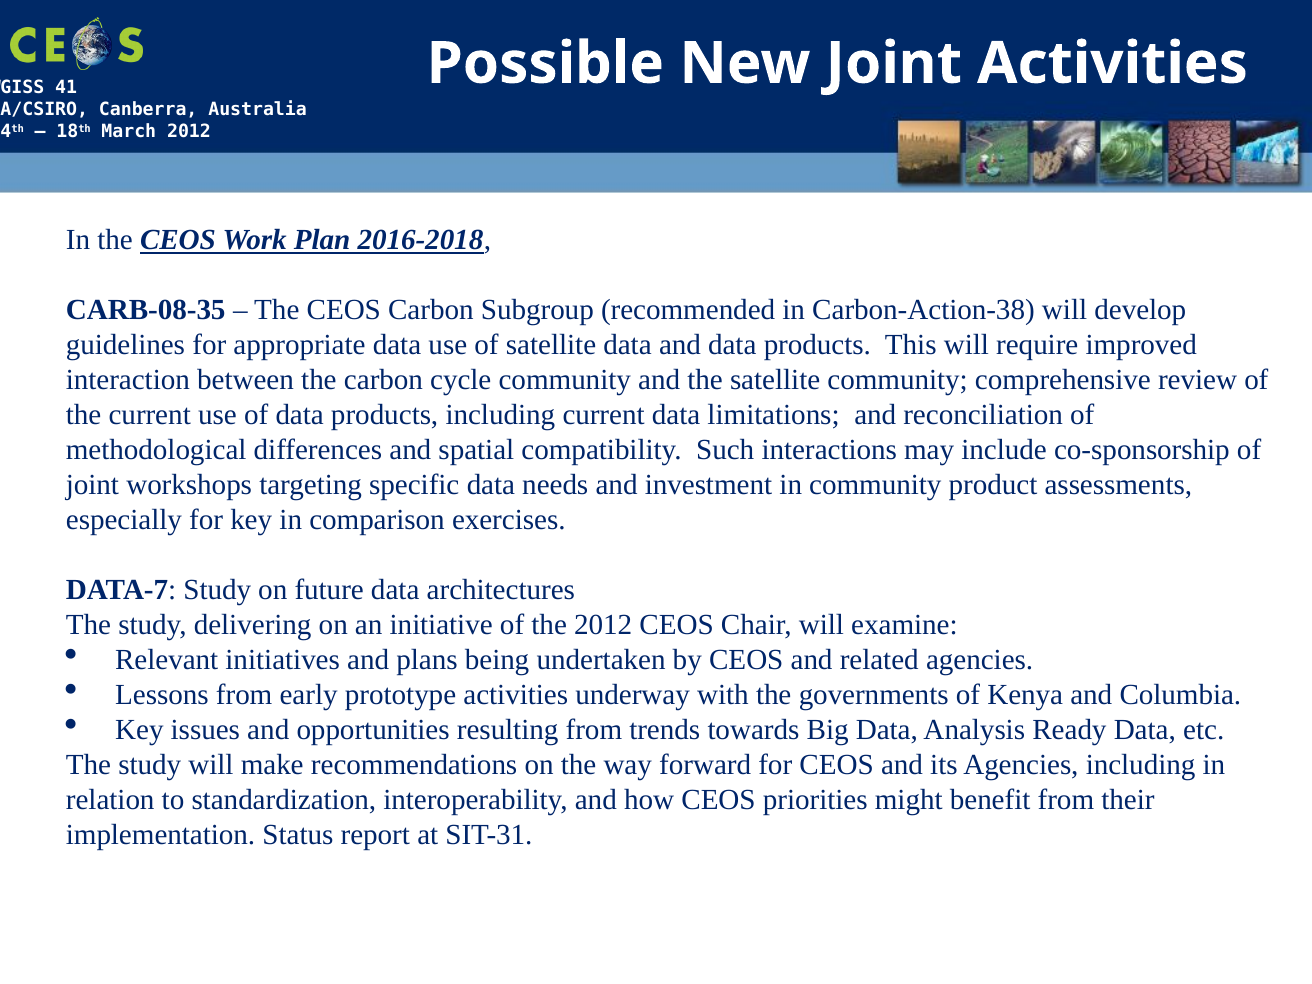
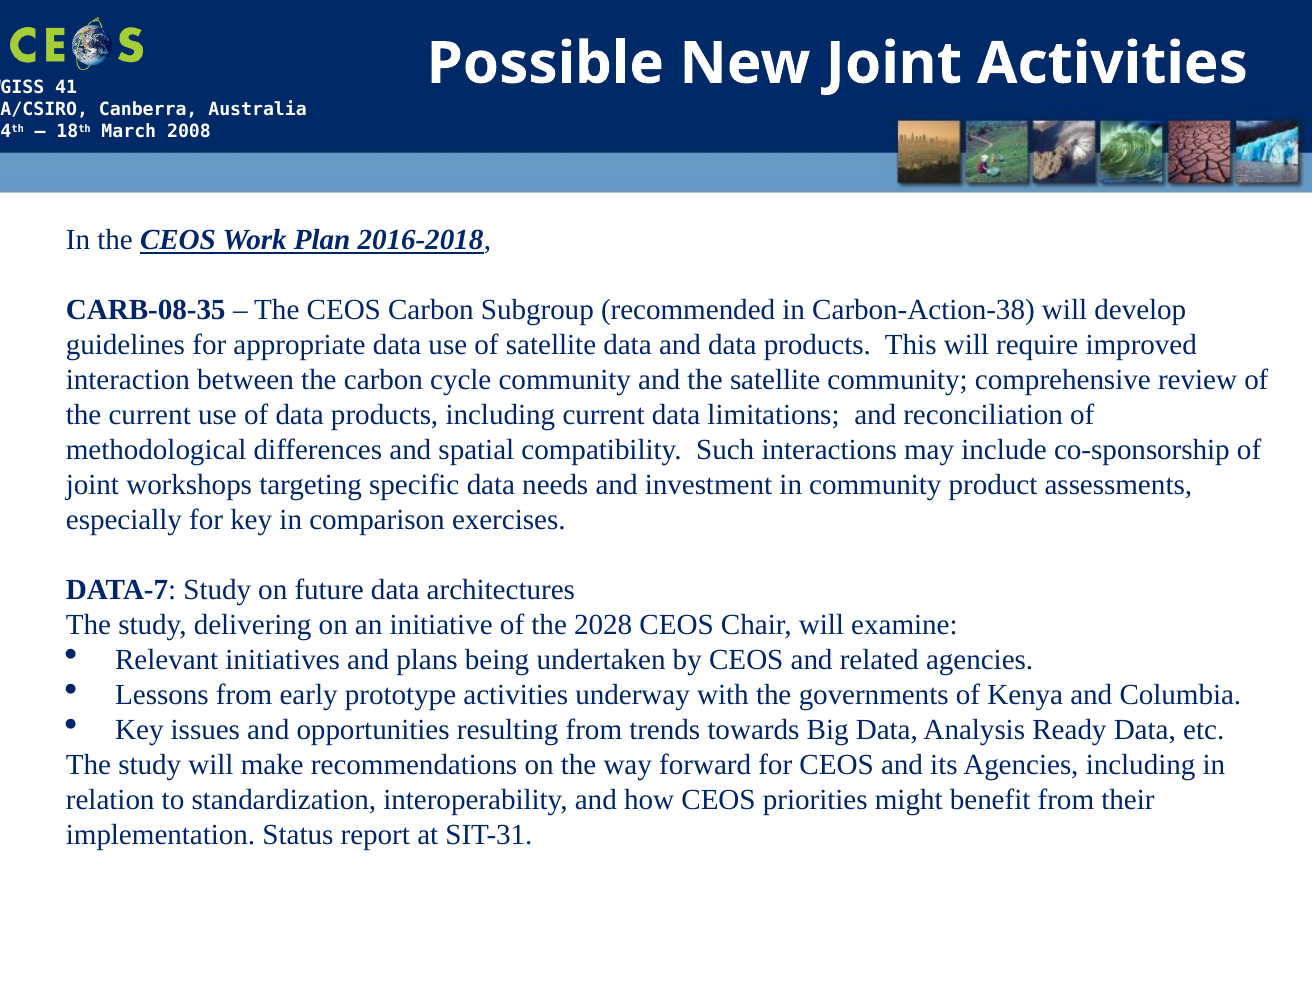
2012 at (189, 132): 2012 -> 2008
the 2012: 2012 -> 2028
